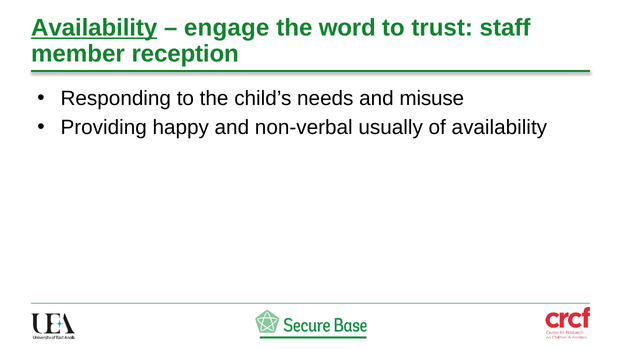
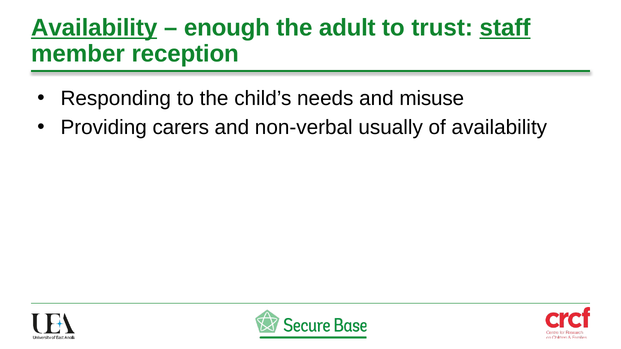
engage: engage -> enough
word: word -> adult
staff underline: none -> present
happy: happy -> carers
